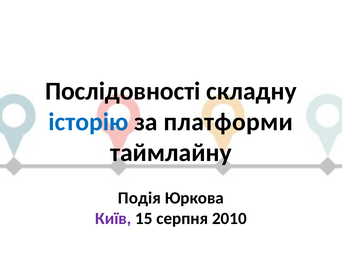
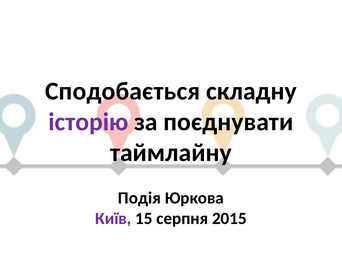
Послідовності: Послідовності -> Сподобається
історію colour: blue -> purple
платформи: платформи -> поєднувати
2010: 2010 -> 2015
